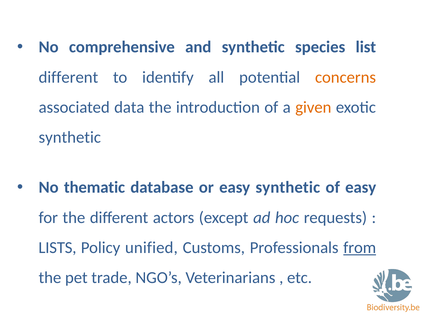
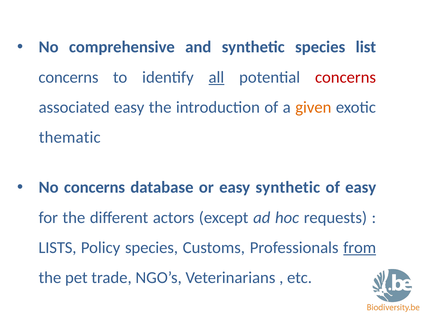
different at (68, 77): different -> concerns
all underline: none -> present
concerns at (346, 77) colour: orange -> red
associated data: data -> easy
synthetic at (70, 138): synthetic -> thematic
No thematic: thematic -> concerns
Policy unified: unified -> species
